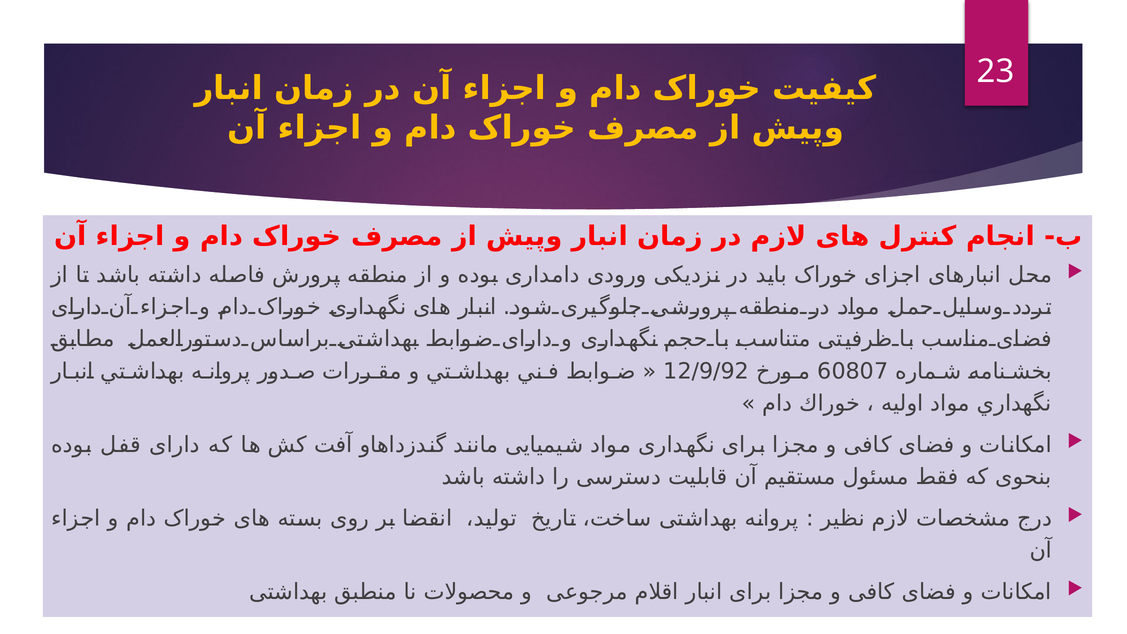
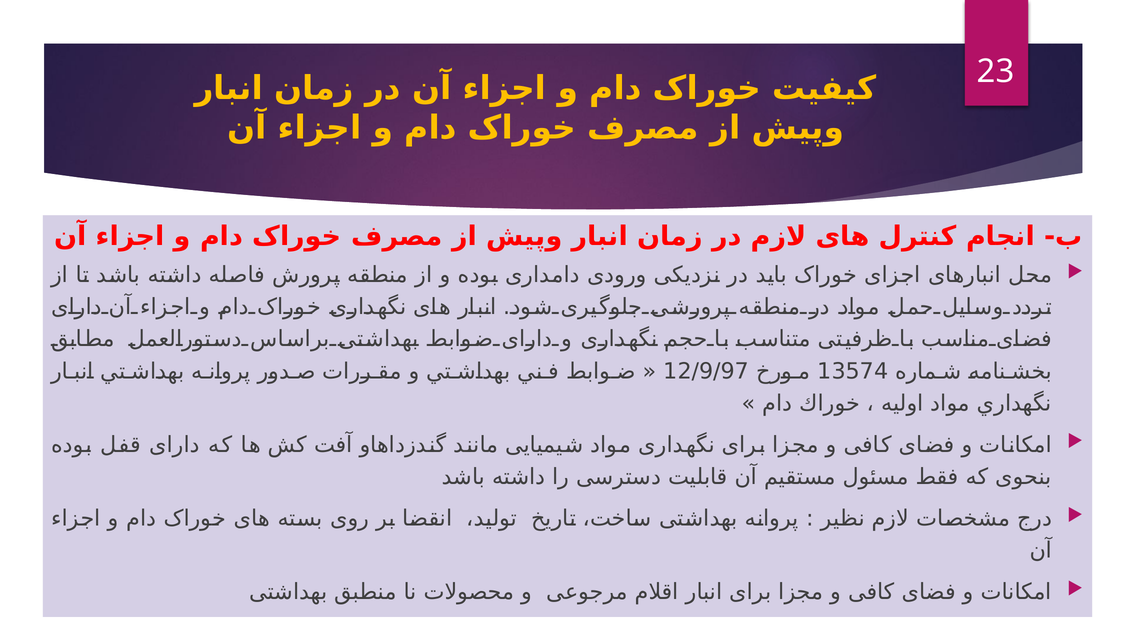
12/9/92: 12/9/92 -> 12/9/97
60807: 60807 -> 13574
